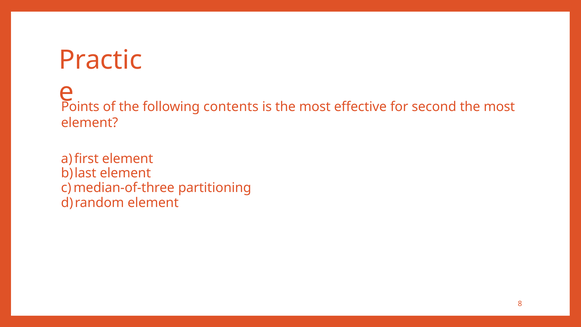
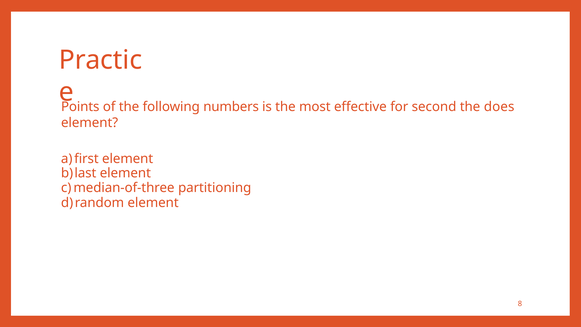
contents: contents -> numbers
most at (499, 107): most -> does
